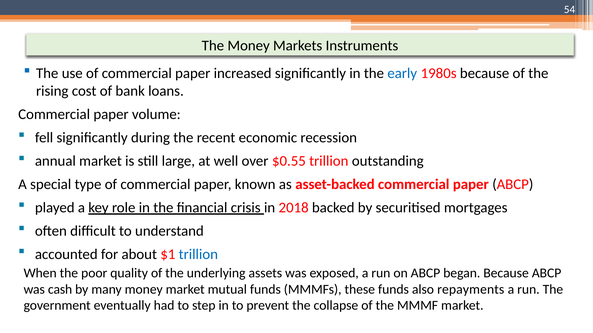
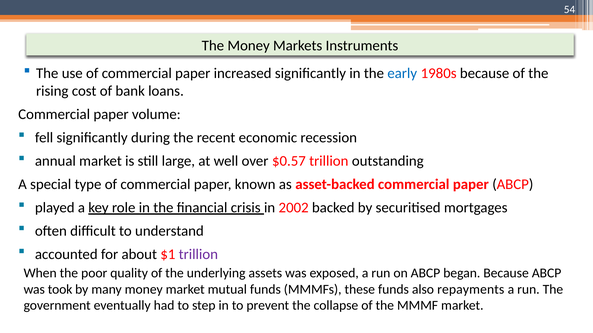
$0.55: $0.55 -> $0.57
2018: 2018 -> 2002
trillion at (198, 255) colour: blue -> purple
cash: cash -> took
